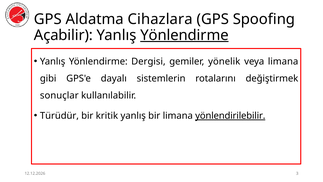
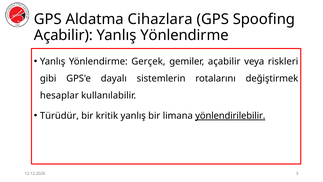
Yönlendirme at (184, 35) underline: present -> none
Dergisi: Dergisi -> Gerçek
gemiler yönelik: yönelik -> açabilir
veya limana: limana -> riskleri
sonuçlar: sonuçlar -> hesaplar
